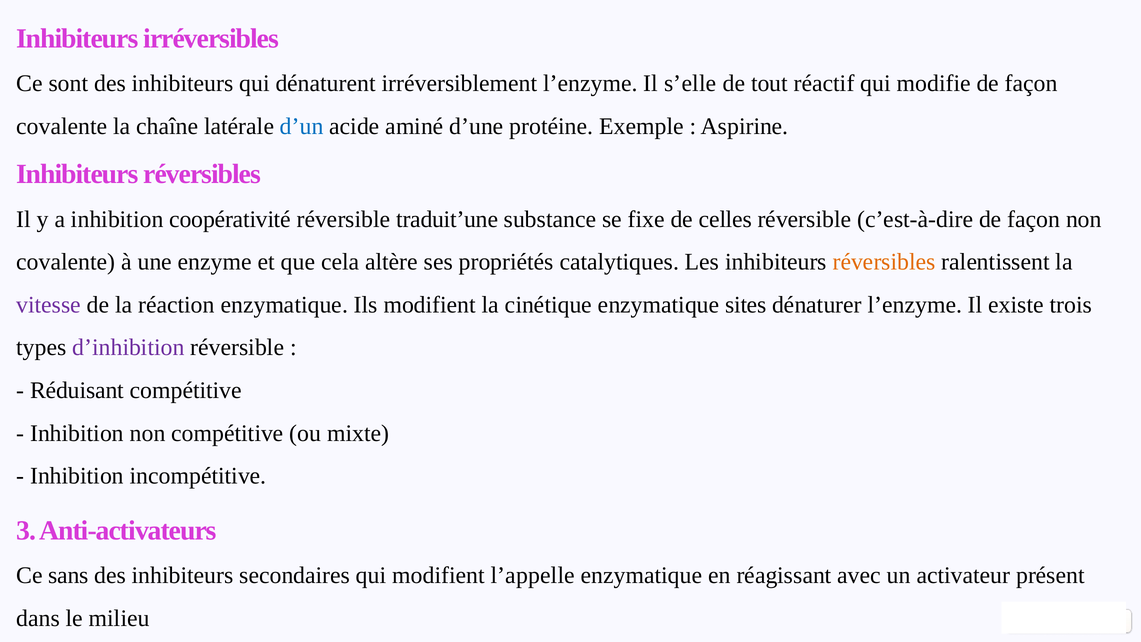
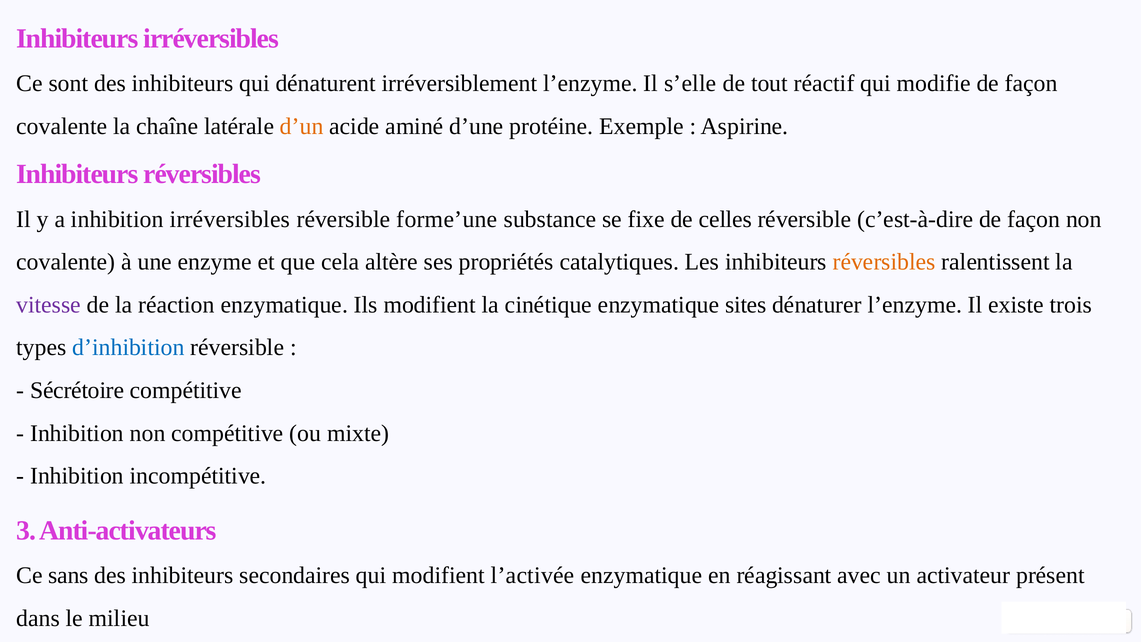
d’un colour: blue -> orange
inhibition coopérativité: coopérativité -> irréversibles
traduit’une: traduit’une -> forme’une
d’inhibition colour: purple -> blue
Réduisant: Réduisant -> Sécrétoire
l’appelle: l’appelle -> l’activée
